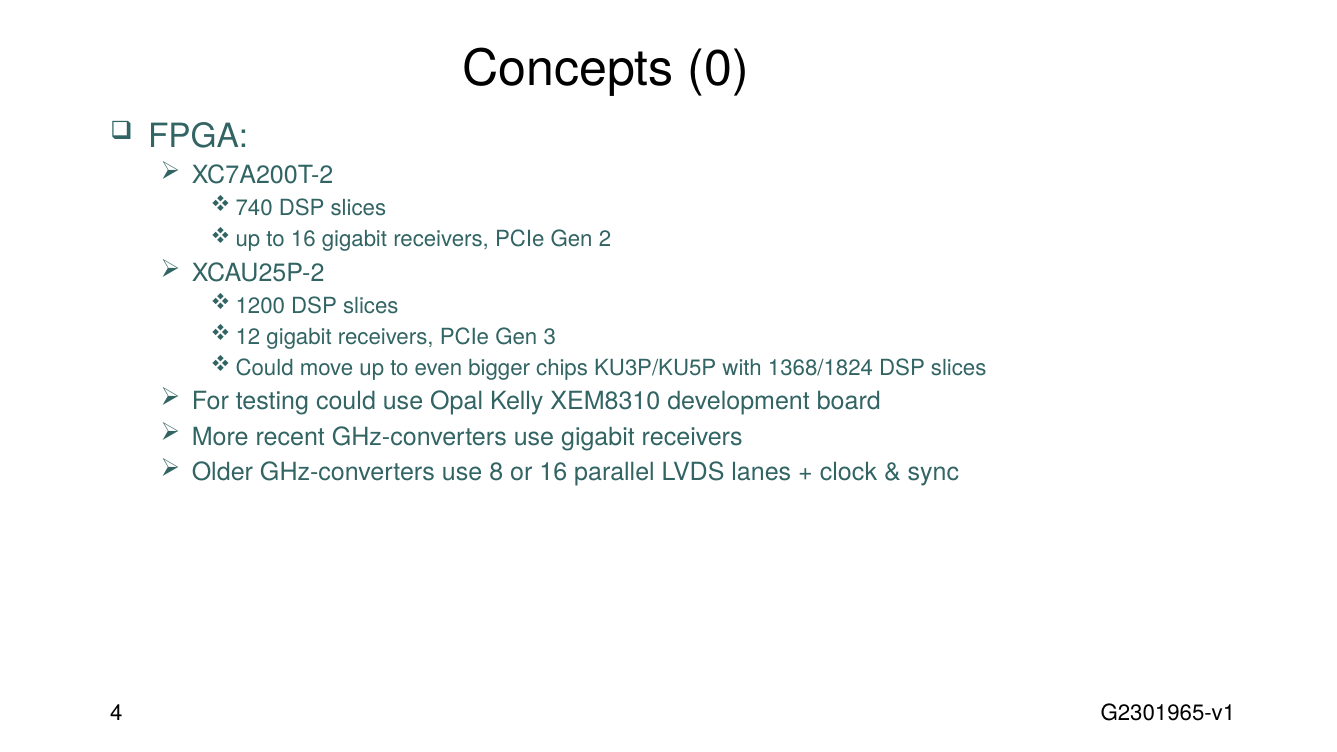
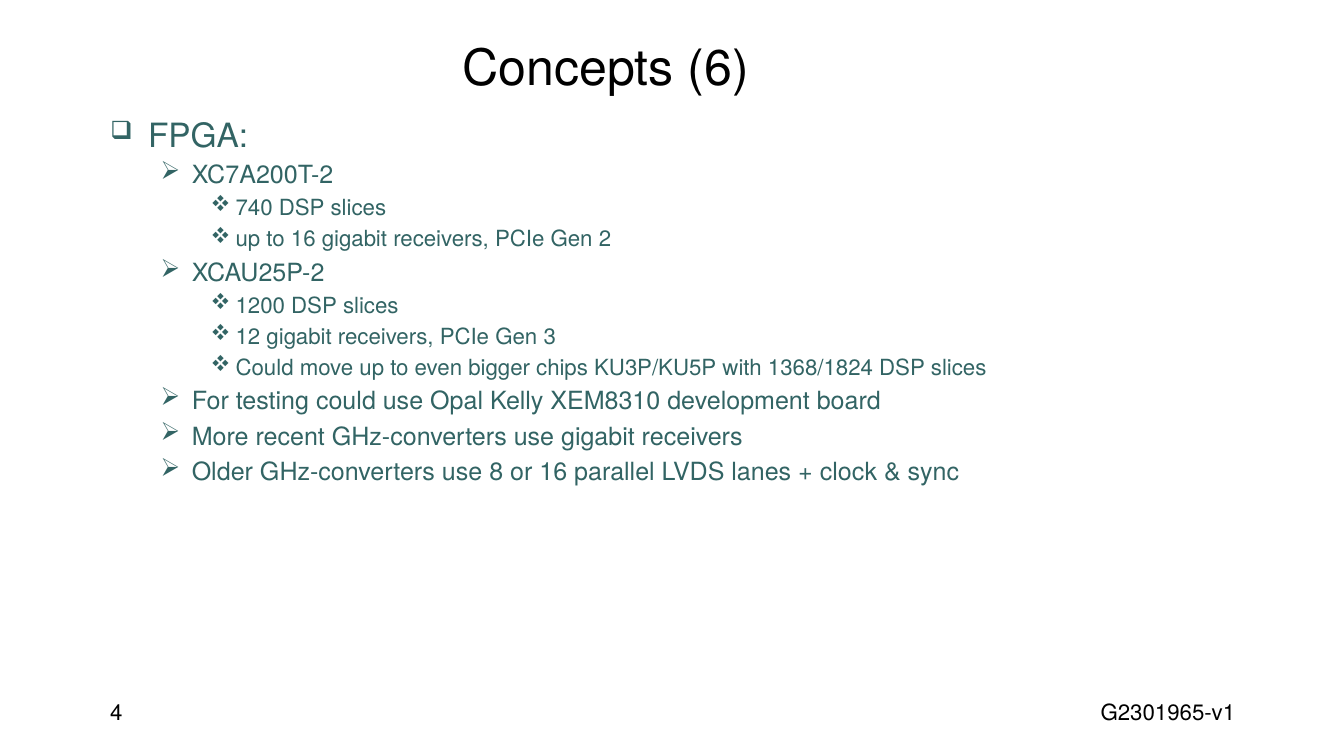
0: 0 -> 6
